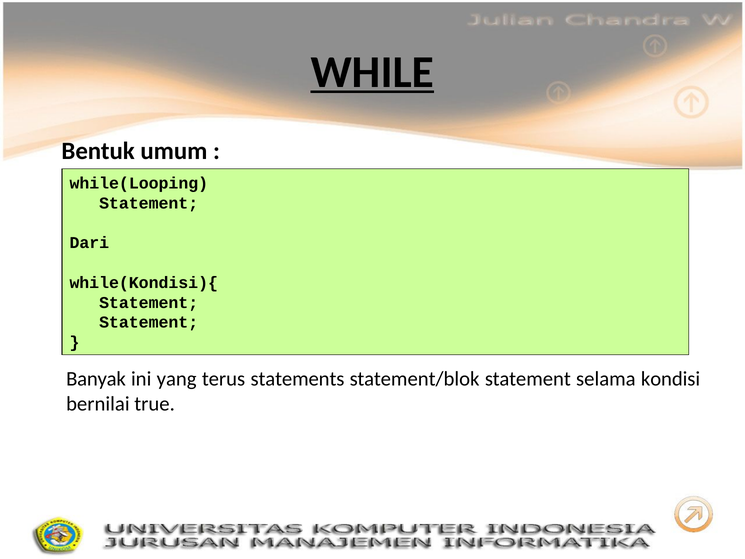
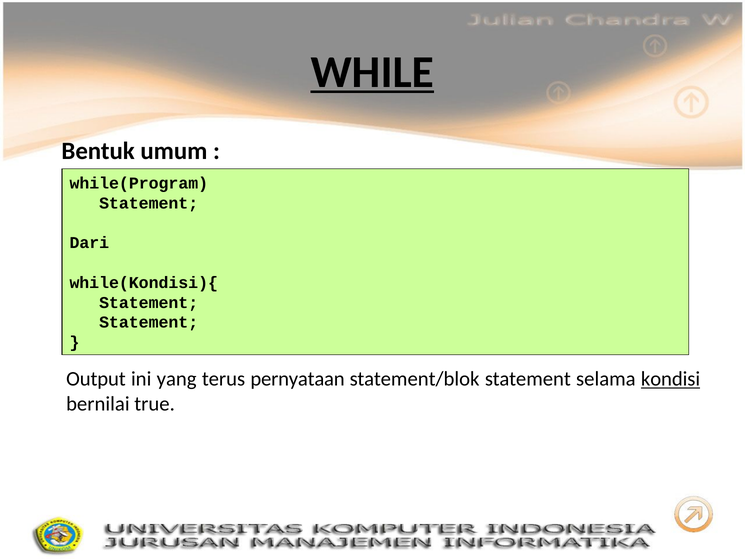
while(Looping: while(Looping -> while(Program
Banyak: Banyak -> Output
statements: statements -> pernyataan
kondisi underline: none -> present
